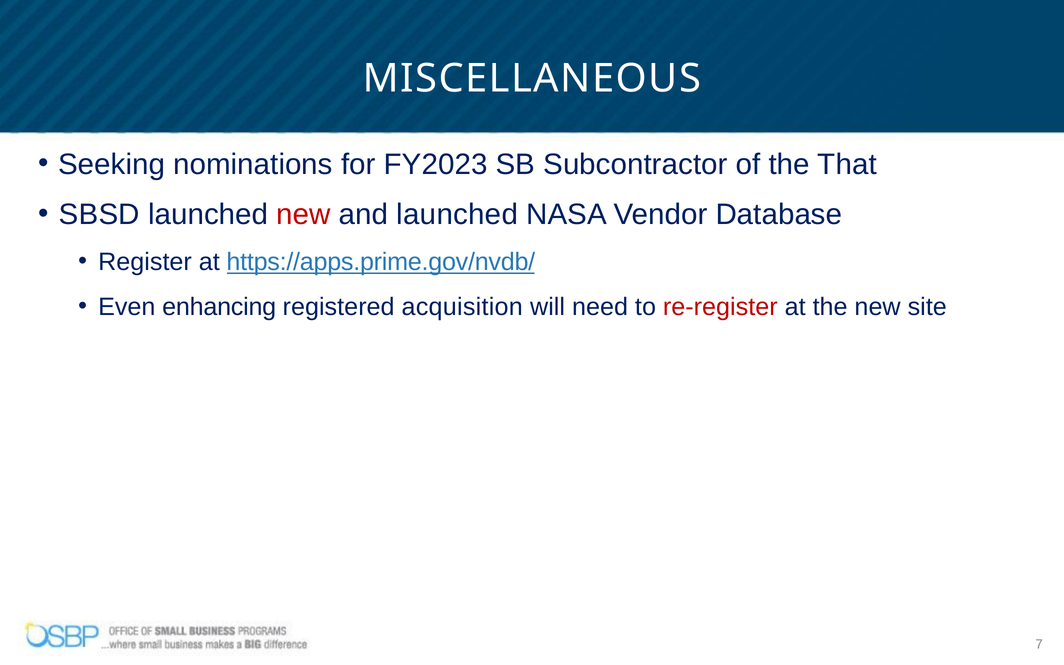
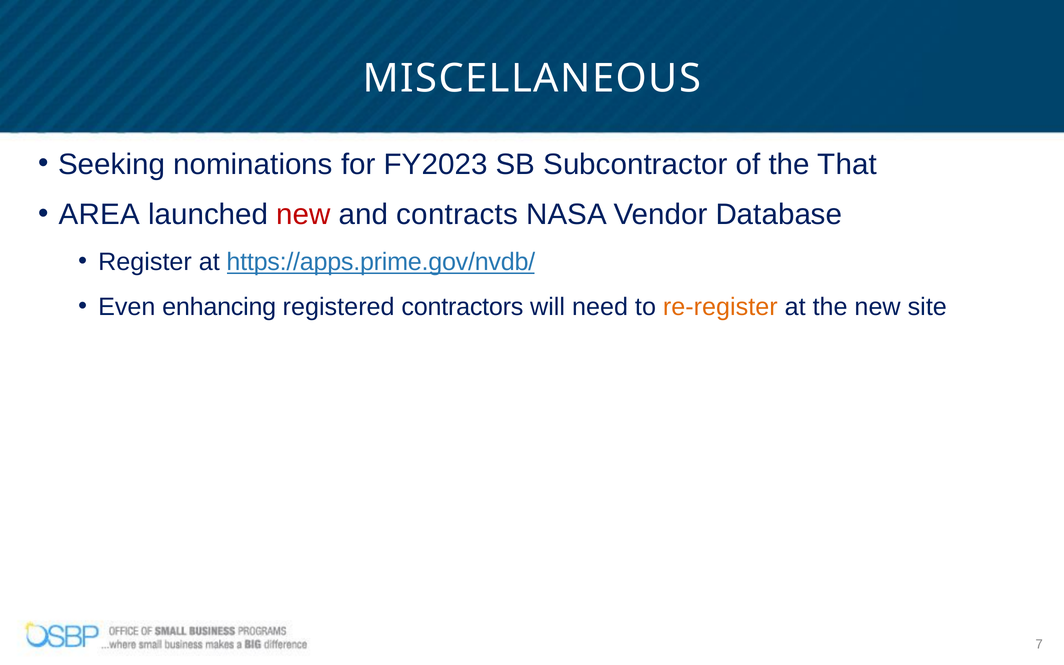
SBSD: SBSD -> AREA
and launched: launched -> contracts
acquisition: acquisition -> contractors
re-register colour: red -> orange
